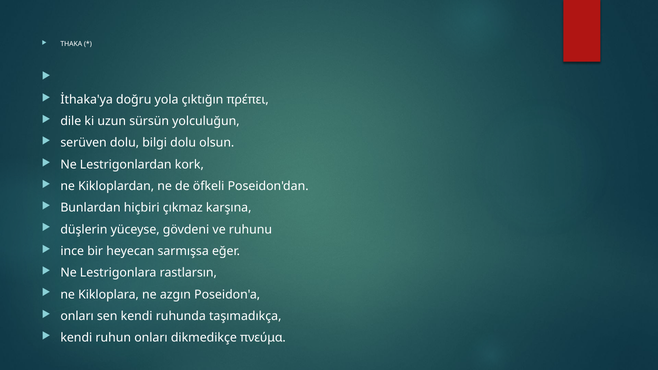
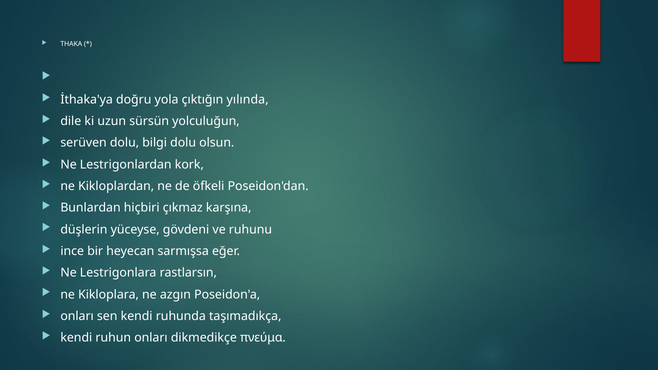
πρέπει: πρέπει -> yılında
